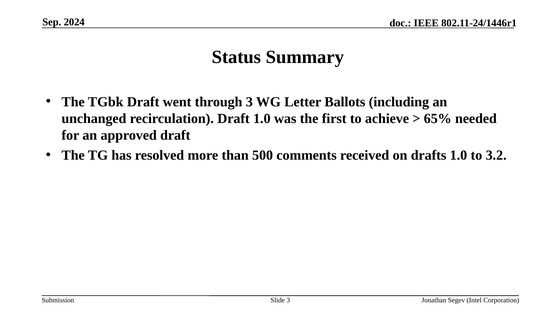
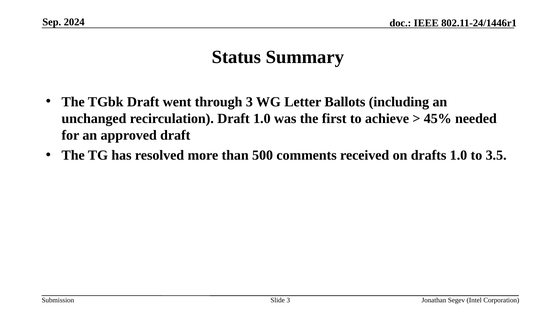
65%: 65% -> 45%
3.2: 3.2 -> 3.5
